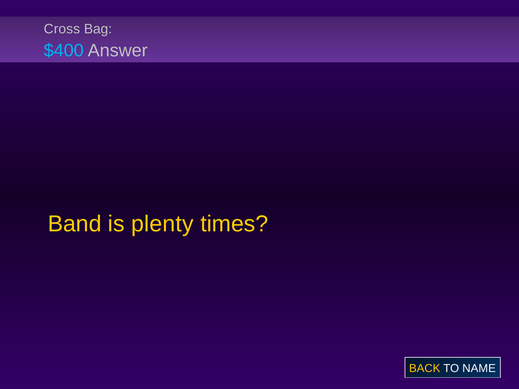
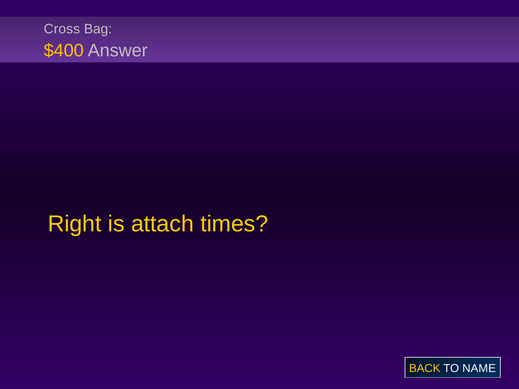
$400 colour: light blue -> yellow
Band: Band -> Right
plenty: plenty -> attach
